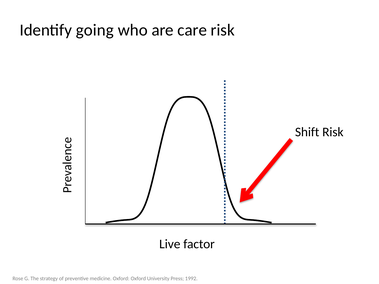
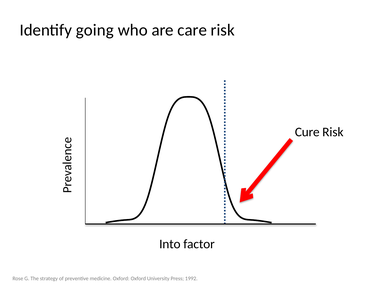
Shift: Shift -> Cure
Live: Live -> Into
